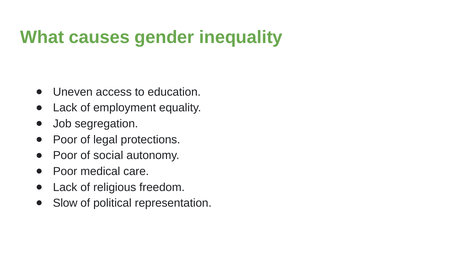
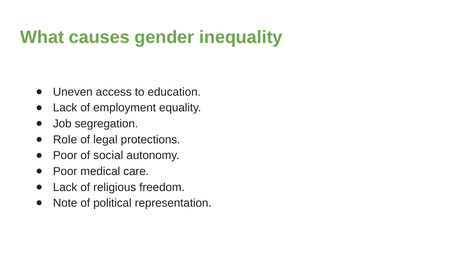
Poor at (65, 140): Poor -> Role
Slow: Slow -> Note
